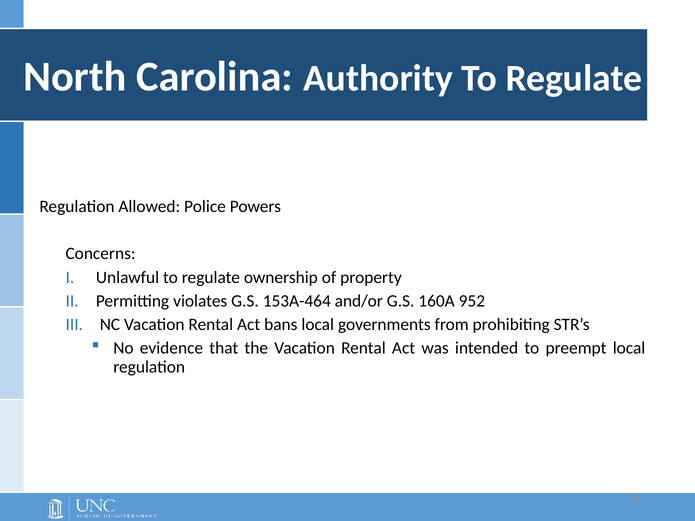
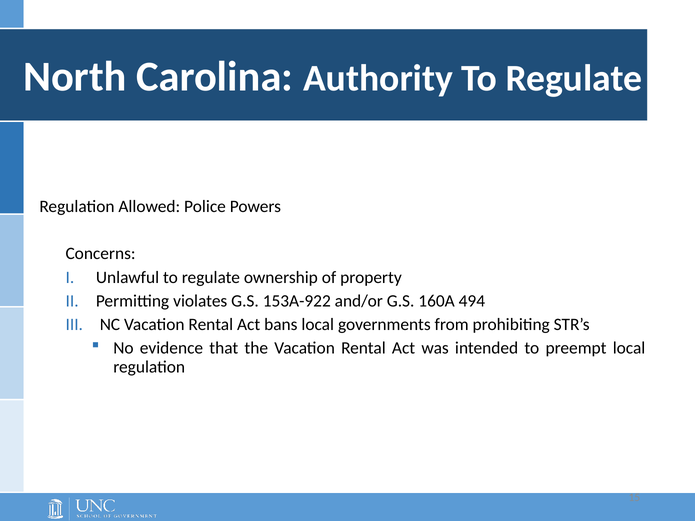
153A-464: 153A-464 -> 153A-922
952: 952 -> 494
